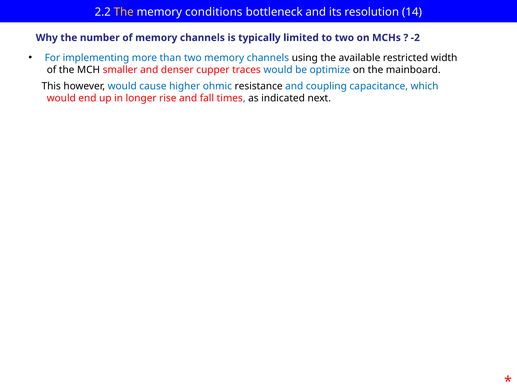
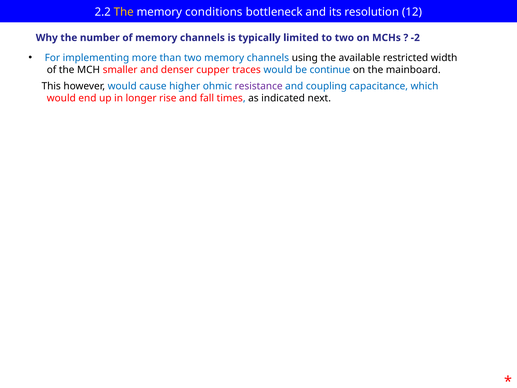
14: 14 -> 12
optimize: optimize -> continue
resistance colour: black -> purple
